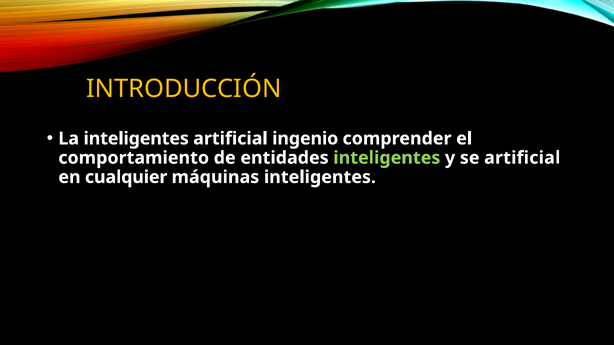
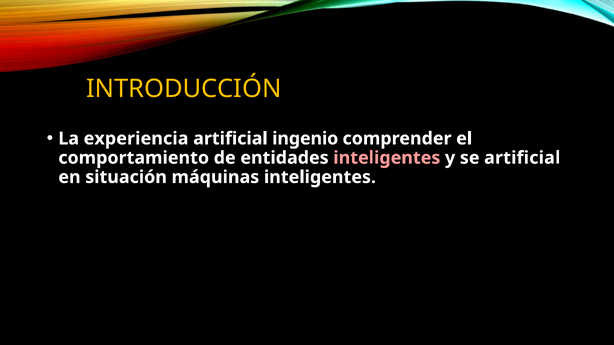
La inteligentes: inteligentes -> experiencia
inteligentes at (387, 158) colour: light green -> pink
cualquier: cualquier -> situación
